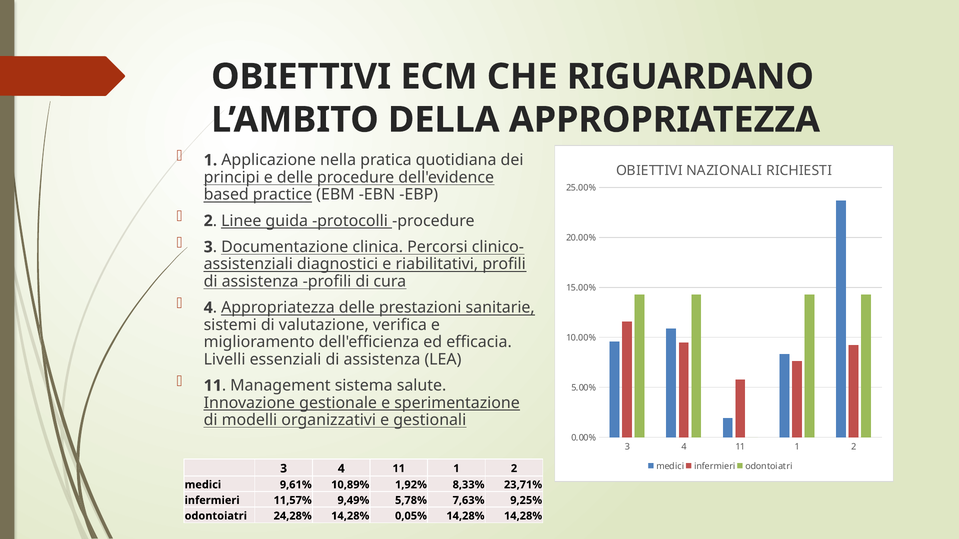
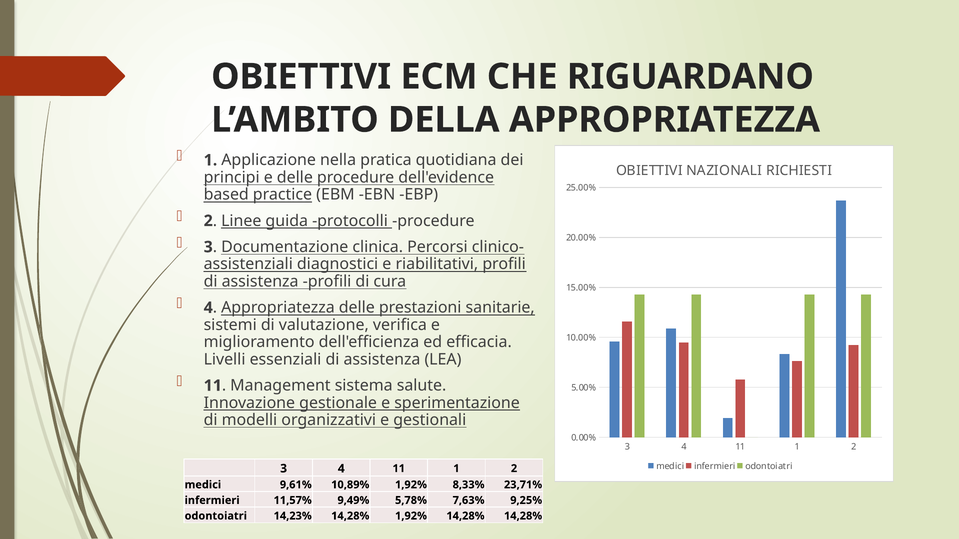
24,28%: 24,28% -> 14,23%
14,28% 0,05%: 0,05% -> 1,92%
